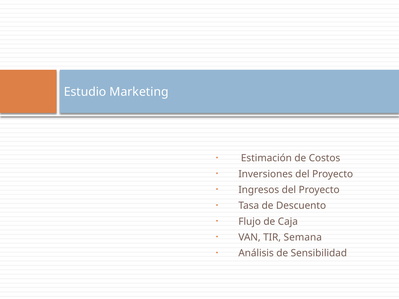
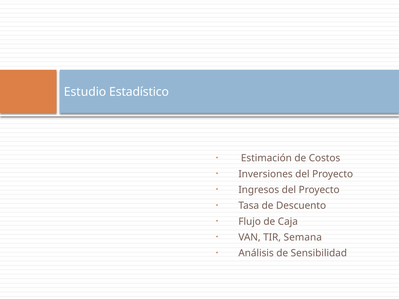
Marketing: Marketing -> Estadístico
